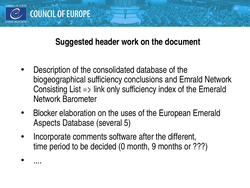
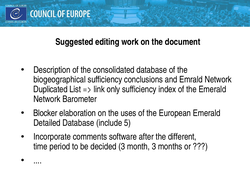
header: header -> editing
Consisting: Consisting -> Duplicated
Aspects: Aspects -> Detailed
several: several -> include
decided 0: 0 -> 3
month 9: 9 -> 3
